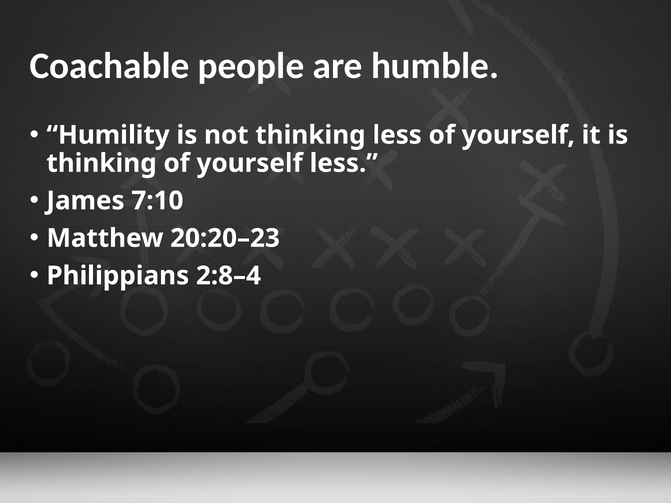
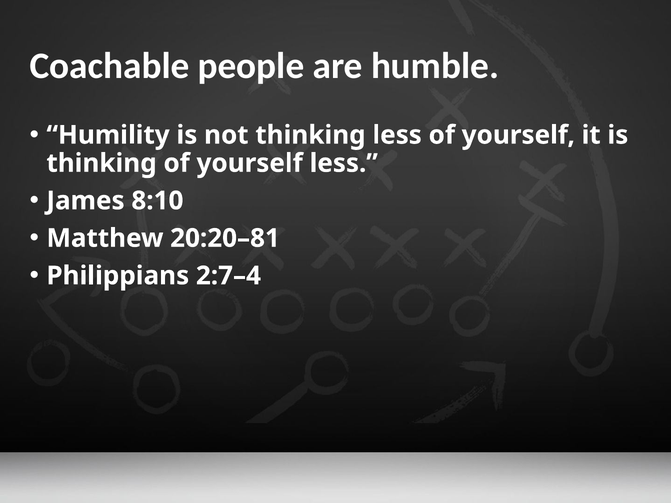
7:10: 7:10 -> 8:10
20:20–23: 20:20–23 -> 20:20–81
2:8–4: 2:8–4 -> 2:7–4
